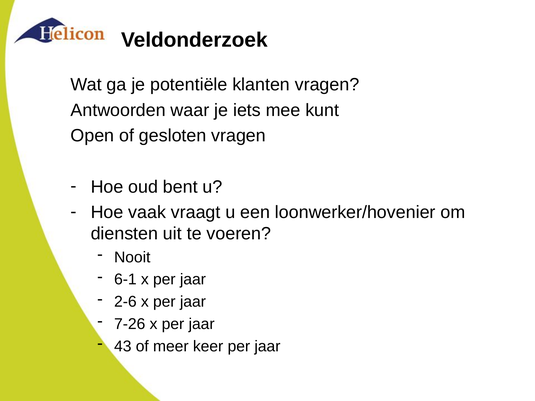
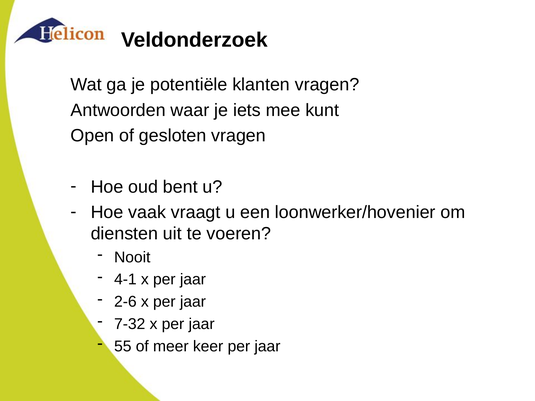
6-1: 6-1 -> 4-1
7-26: 7-26 -> 7-32
43: 43 -> 55
